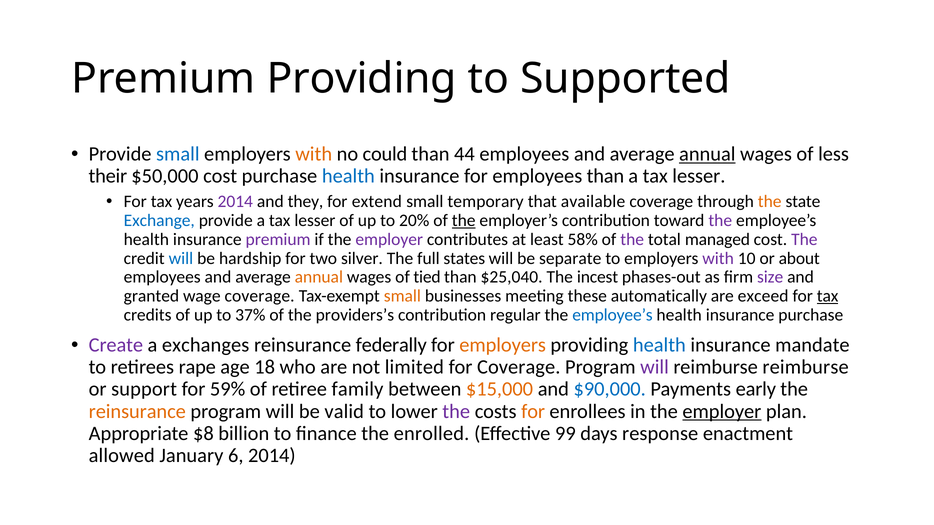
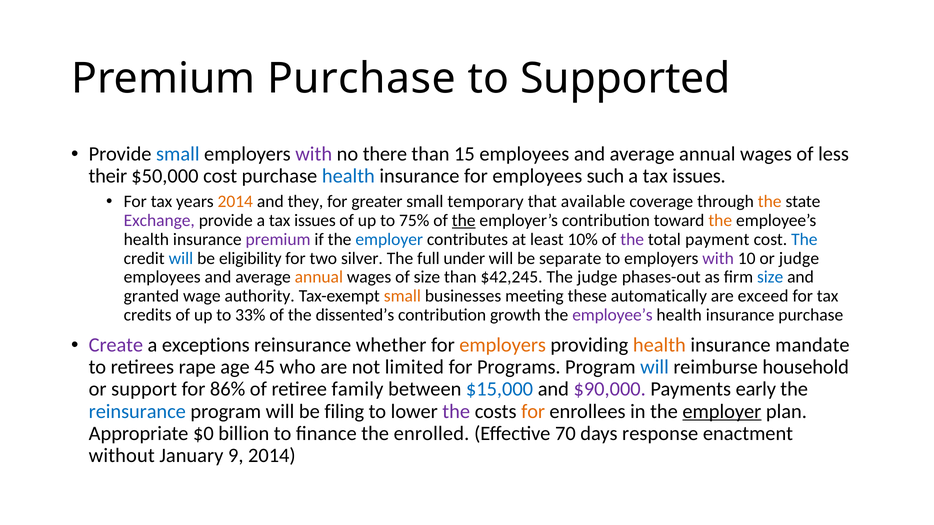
Premium Providing: Providing -> Purchase
with at (314, 154) colour: orange -> purple
could: could -> there
44: 44 -> 15
annual at (707, 154) underline: present -> none
employees than: than -> such
lesser at (699, 176): lesser -> issues
2014 at (235, 202) colour: purple -> orange
extend: extend -> greater
Exchange colour: blue -> purple
provide a tax lesser: lesser -> issues
20%: 20% -> 75%
the at (720, 221) colour: purple -> orange
employer at (389, 240) colour: purple -> blue
58%: 58% -> 10%
managed: managed -> payment
The at (804, 240) colour: purple -> blue
hardship: hardship -> eligibility
states: states -> under
or about: about -> judge
of tied: tied -> size
$25,040: $25,040 -> $42,245
The incest: incest -> judge
size at (770, 277) colour: purple -> blue
wage coverage: coverage -> authority
tax at (828, 296) underline: present -> none
37%: 37% -> 33%
providers’s: providers’s -> dissented’s
regular: regular -> growth
employee’s at (612, 315) colour: blue -> purple
exchanges: exchanges -> exceptions
federally: federally -> whether
health at (659, 345) colour: blue -> orange
18: 18 -> 45
for Coverage: Coverage -> Programs
will at (655, 367) colour: purple -> blue
reimburse reimburse: reimburse -> household
59%: 59% -> 86%
$15,000 colour: orange -> blue
$90,000 colour: blue -> purple
reinsurance at (137, 412) colour: orange -> blue
valid: valid -> filing
$8: $8 -> $0
99: 99 -> 70
allowed: allowed -> without
6: 6 -> 9
